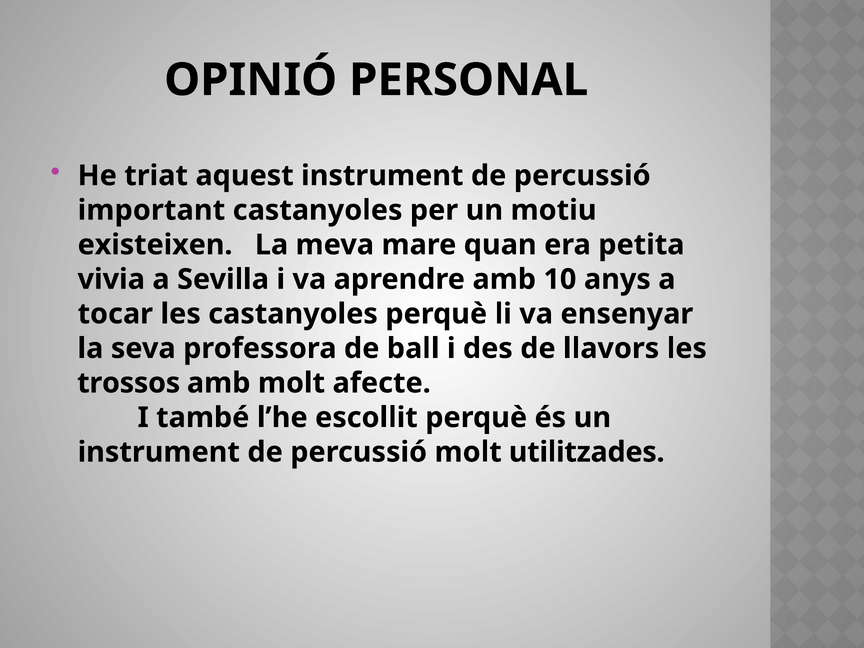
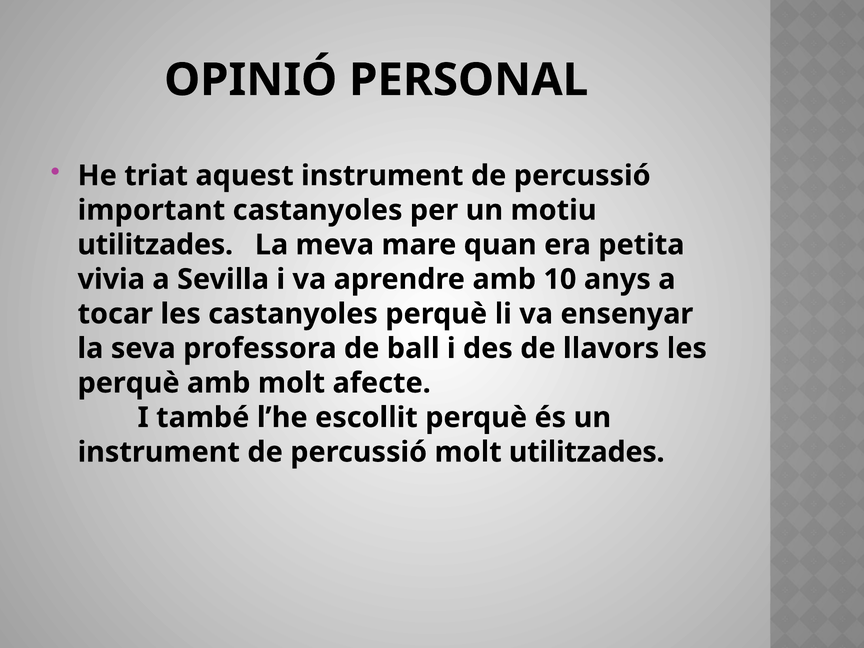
existeixen at (155, 245): existeixen -> utilitzades
trossos at (129, 383): trossos -> perquè
